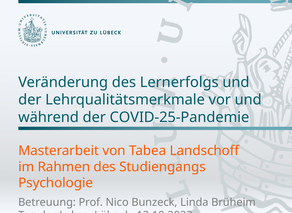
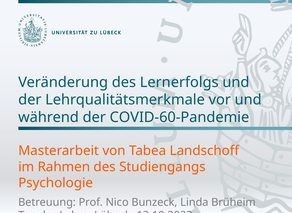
COVID-25-Pandemie: COVID-25-Pandemie -> COVID-60-Pandemie
